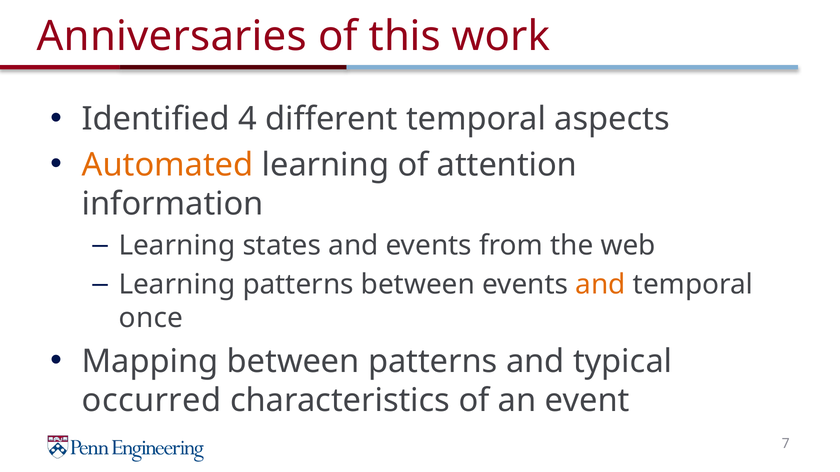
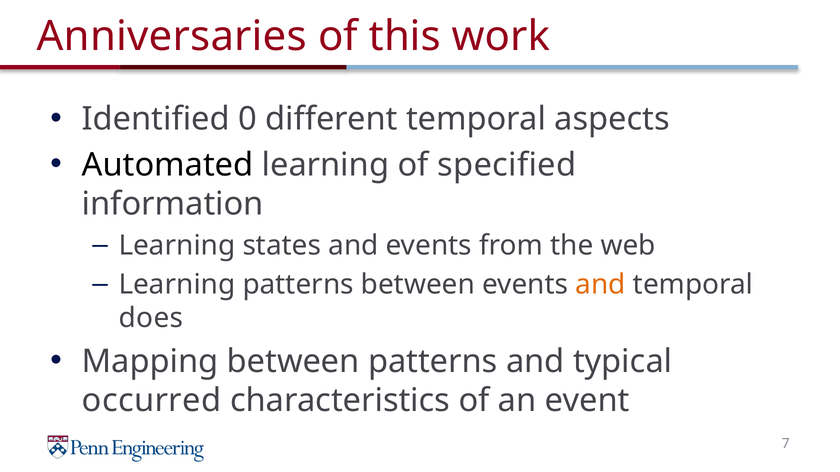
4: 4 -> 0
Automated colour: orange -> black
attention: attention -> specified
once: once -> does
